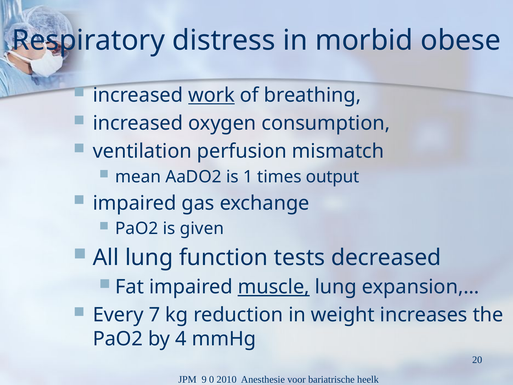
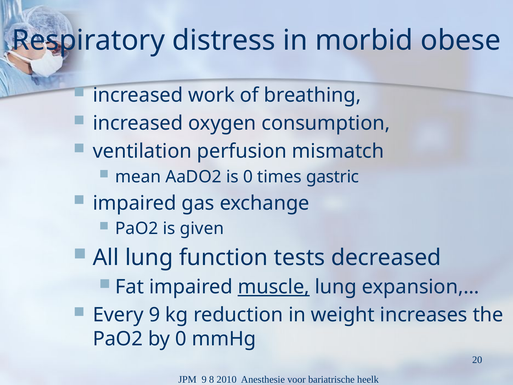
work underline: present -> none
is 1: 1 -> 0
output: output -> gastric
Every 7: 7 -> 9
by 4: 4 -> 0
0: 0 -> 8
